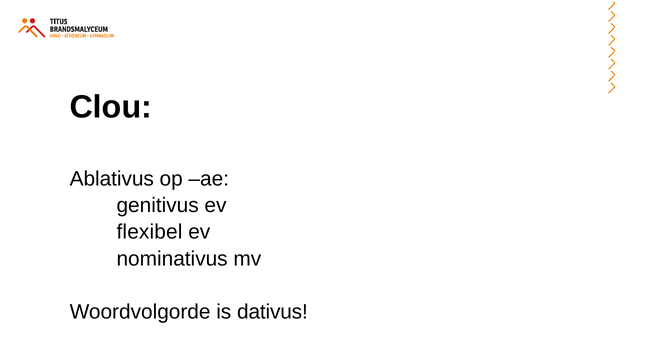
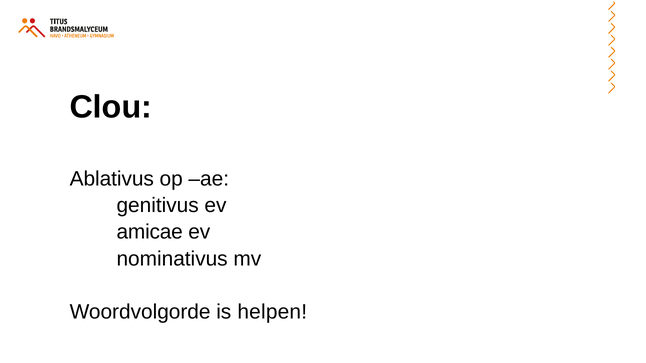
flexibel: flexibel -> amicae
dativus: dativus -> helpen
